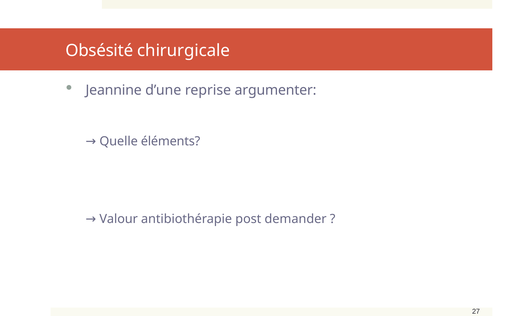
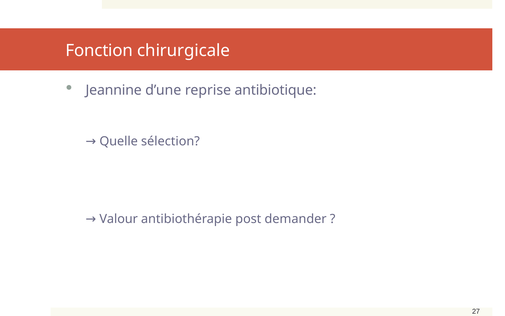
Obsésité: Obsésité -> Fonction
argumenter: argumenter -> antibiotique
éléments: éléments -> sélection
